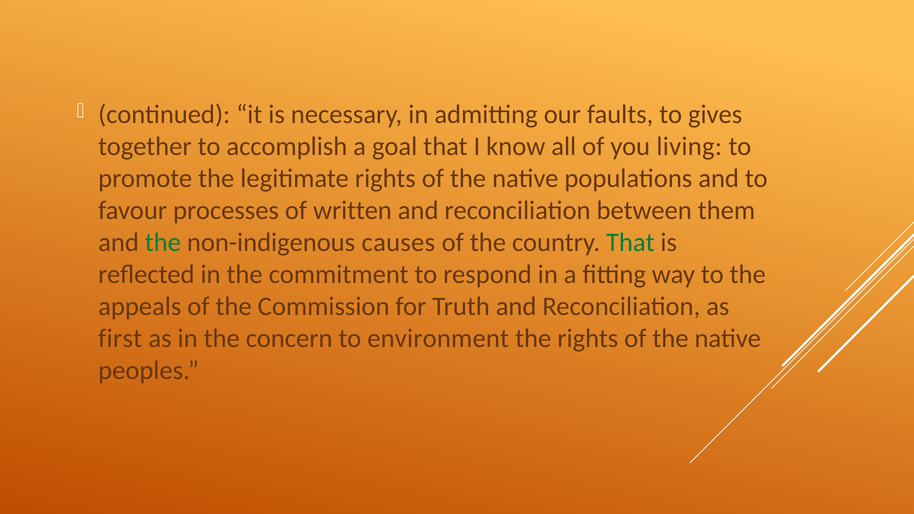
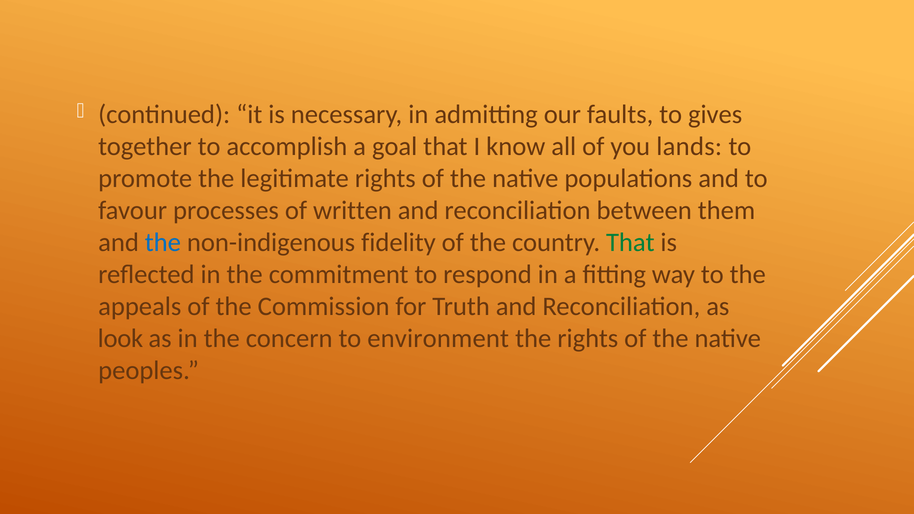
living: living -> lands
the at (163, 243) colour: green -> blue
causes: causes -> fidelity
first: first -> look
